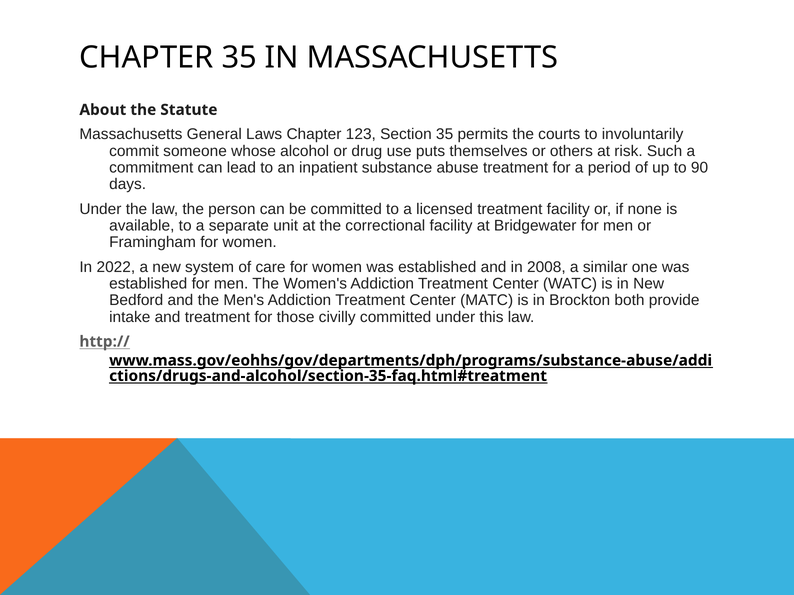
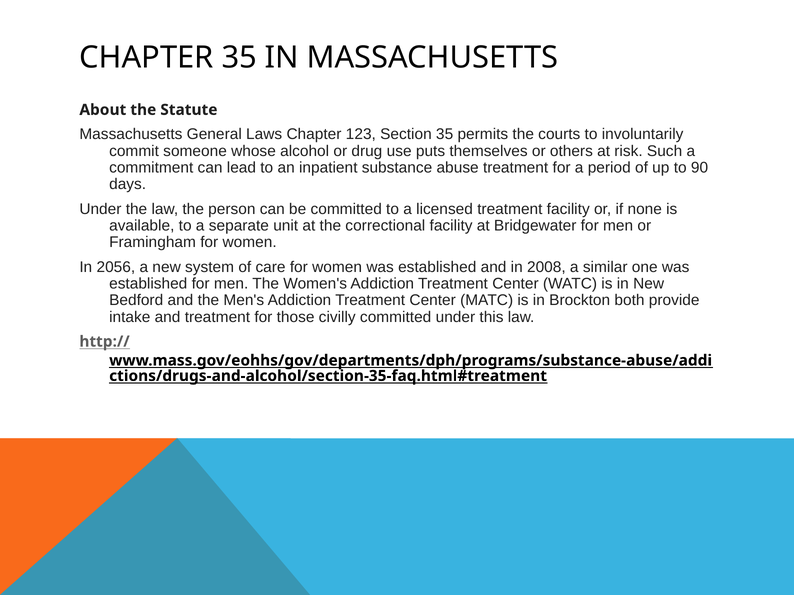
2022: 2022 -> 2056
